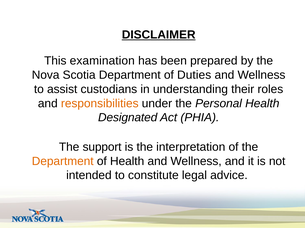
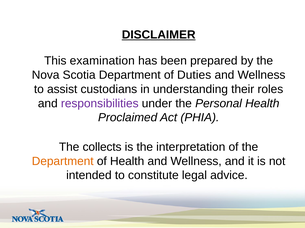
responsibilities colour: orange -> purple
Designated: Designated -> Proclaimed
support: support -> collects
